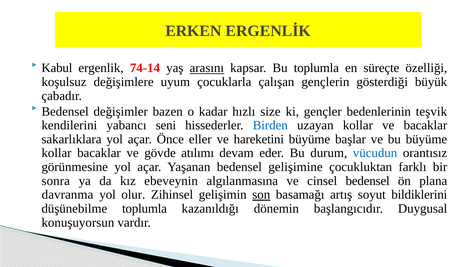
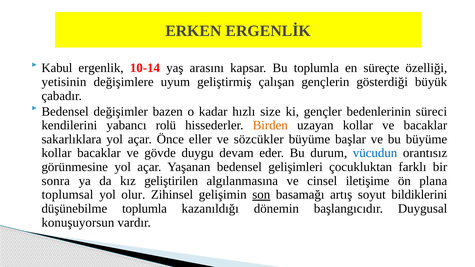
74-14: 74-14 -> 10-14
arasını underline: present -> none
koşulsuz: koşulsuz -> yetisinin
çocuklarla: çocuklarla -> geliştirmiş
teşvik: teşvik -> süreci
seni: seni -> rolü
Birden colour: blue -> orange
hareketini: hareketini -> sözcükler
atılımı: atılımı -> duygu
gelişimine: gelişimine -> gelişimleri
ebeveynin: ebeveynin -> geliştirilen
cinsel bedensel: bedensel -> iletişime
davranma: davranma -> toplumsal
